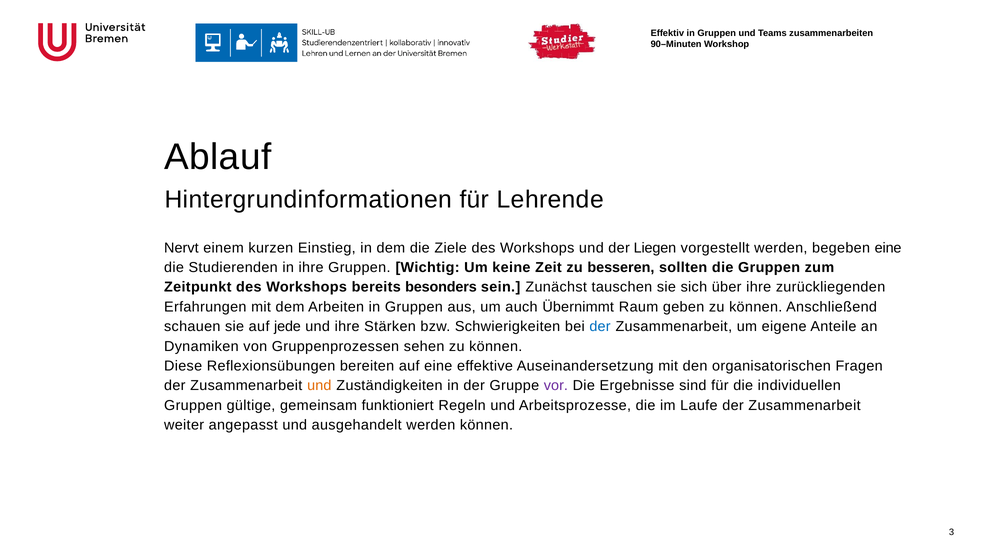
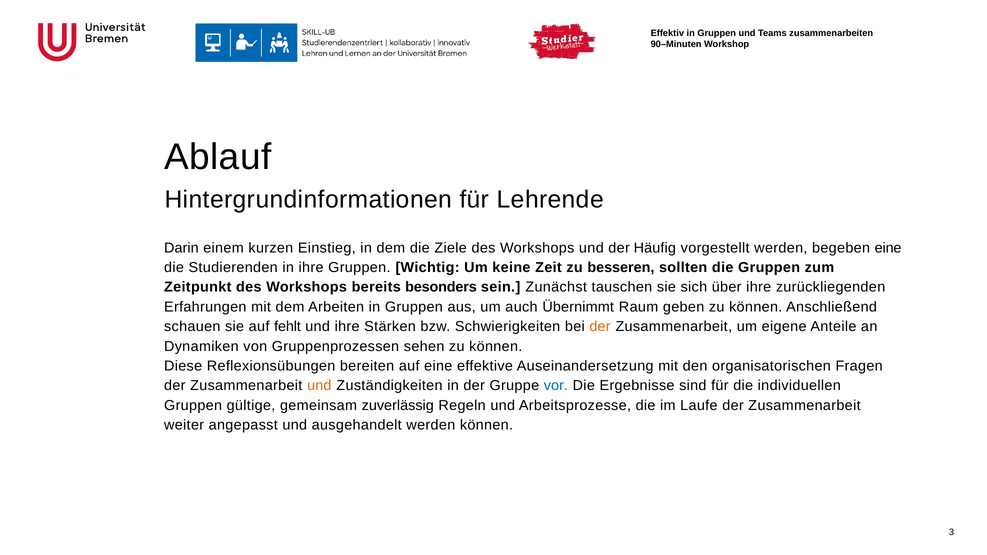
Nervt: Nervt -> Darin
Liegen: Liegen -> Häufig
jede: jede -> fehlt
der at (600, 327) colour: blue -> orange
vor colour: purple -> blue
funktioniert: funktioniert -> zuverlässig
